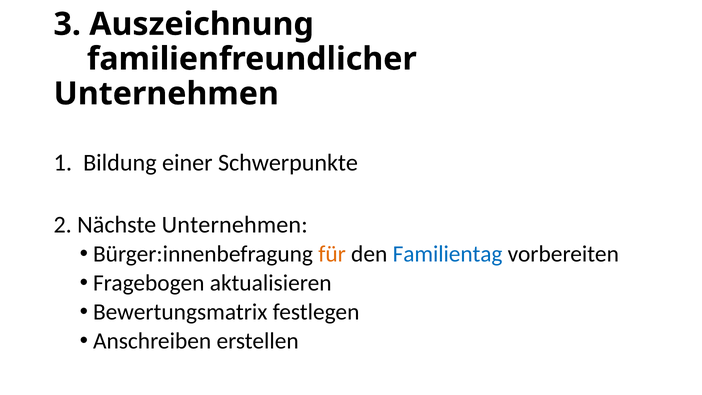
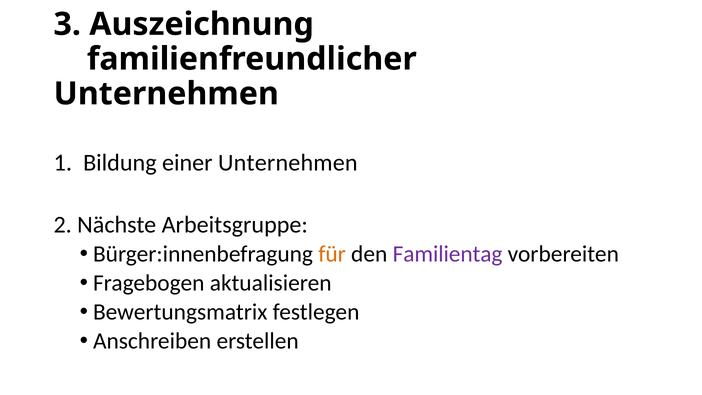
einer Schwerpunkte: Schwerpunkte -> Unternehmen
Nächste Unternehmen: Unternehmen -> Arbeitsgruppe
Familientag colour: blue -> purple
